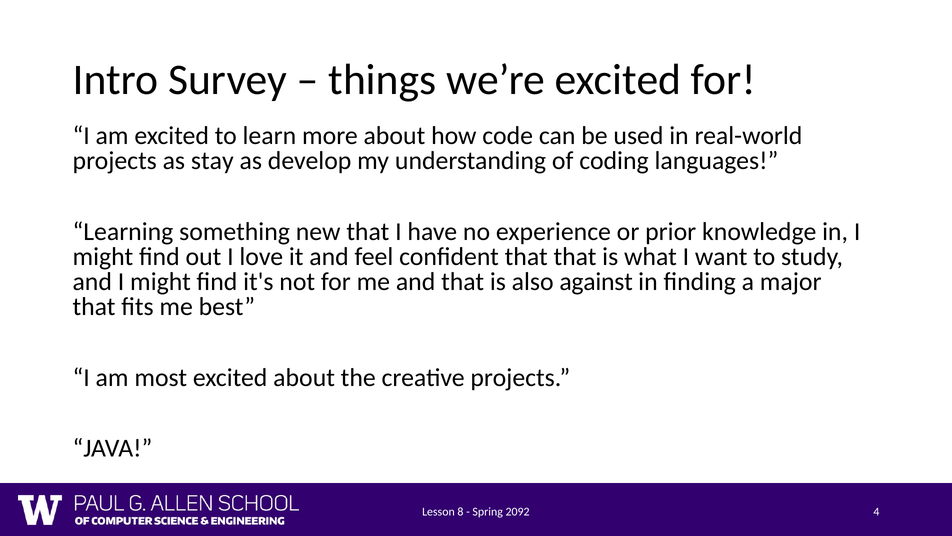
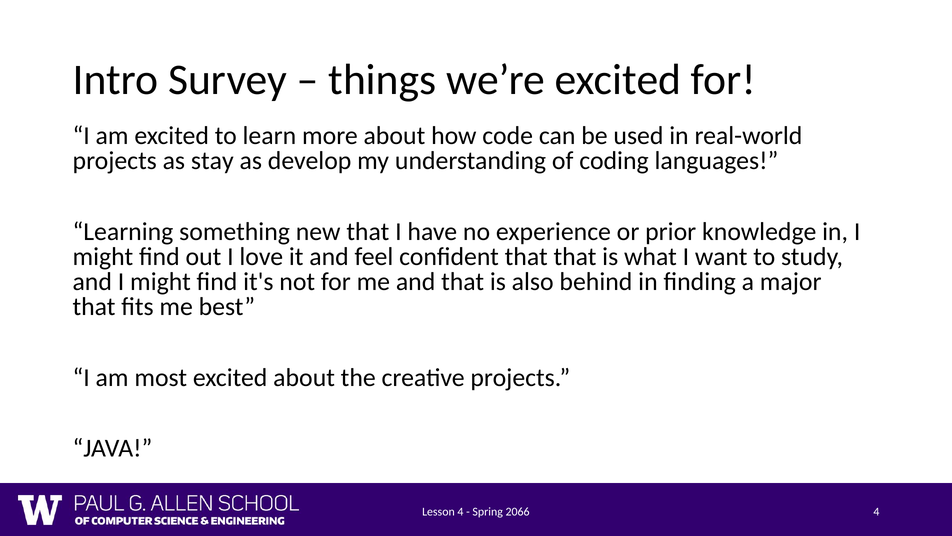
against: against -> behind
Lesson 8: 8 -> 4
2092: 2092 -> 2066
